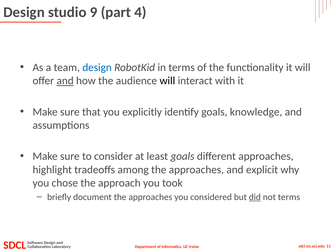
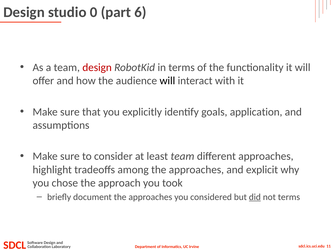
9: 9 -> 0
4: 4 -> 6
design at (97, 68) colour: blue -> red
and at (65, 81) underline: present -> none
knowledge: knowledge -> application
least goals: goals -> team
